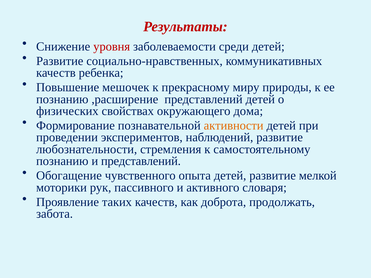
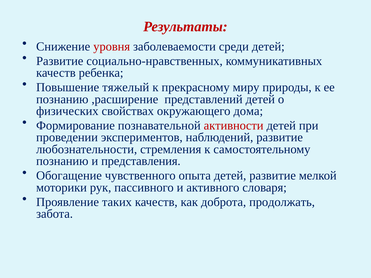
мешочек: мешочек -> тяжелый
активности colour: orange -> red
и представлений: представлений -> представления
